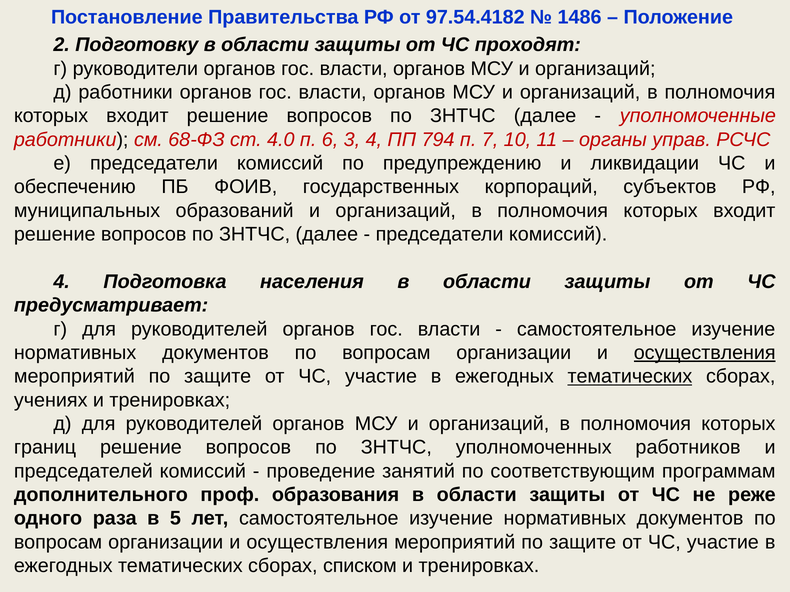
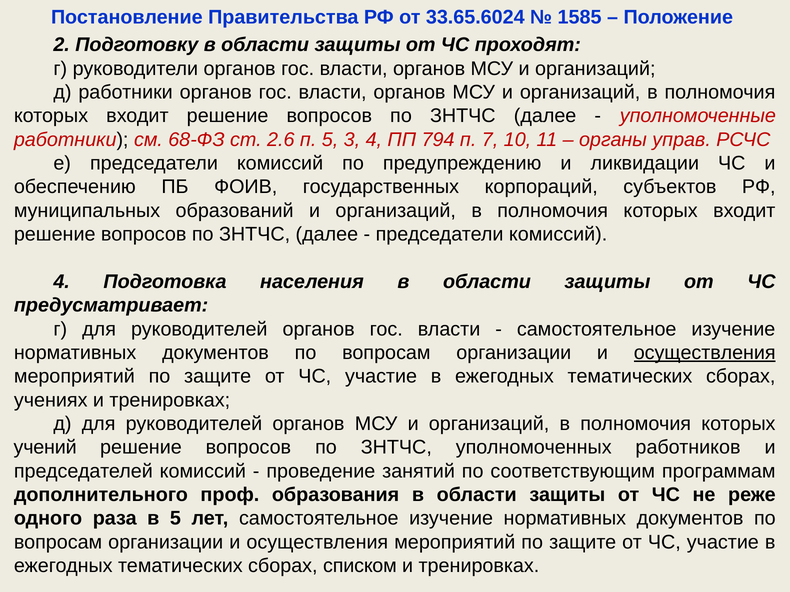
97.54.4182: 97.54.4182 -> 33.65.6024
1486: 1486 -> 1585
4.0: 4.0 -> 2.6
п 6: 6 -> 5
тематических at (630, 377) underline: present -> none
границ: границ -> учений
